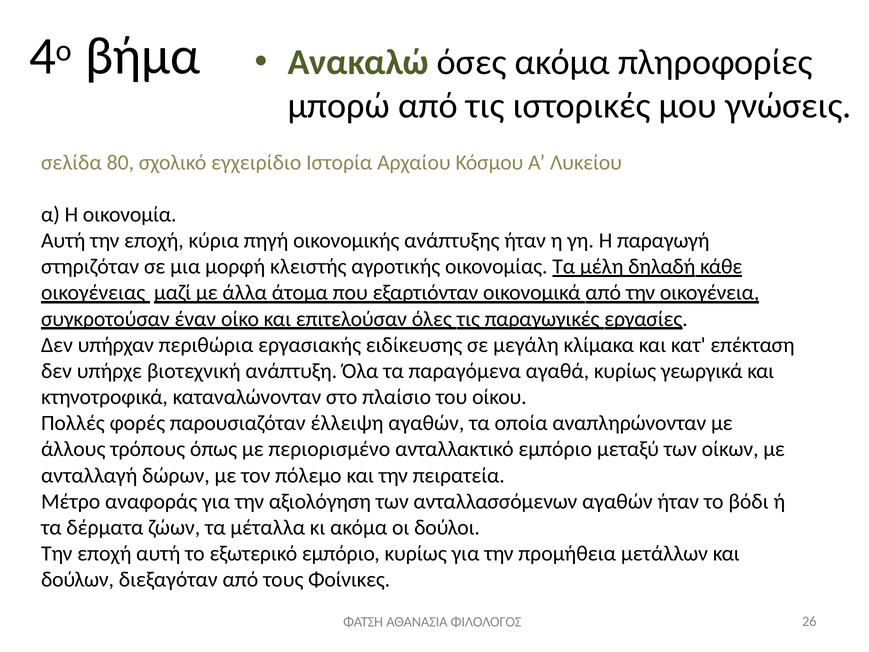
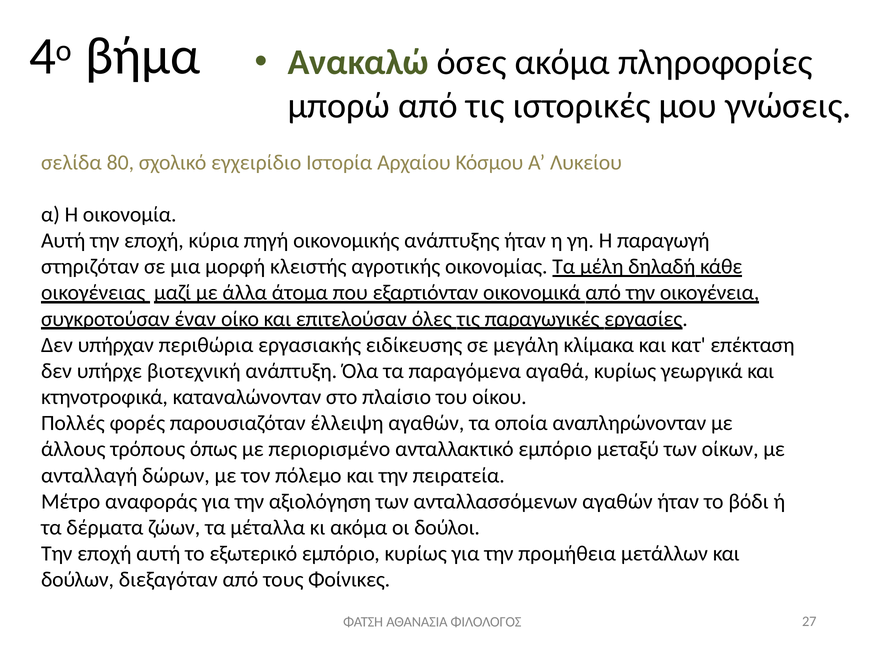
26: 26 -> 27
